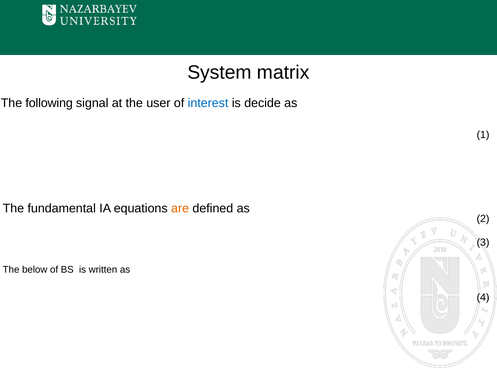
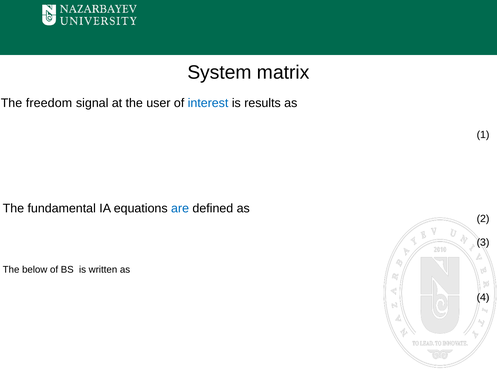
following: following -> freedom
decide: decide -> results
are colour: orange -> blue
